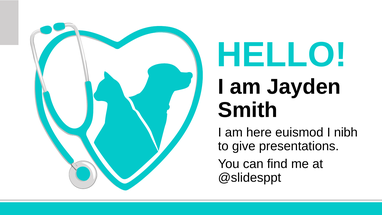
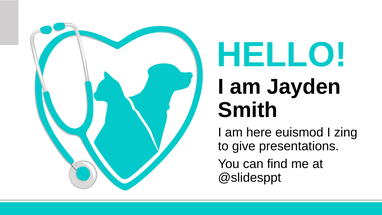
nibh: nibh -> zing
